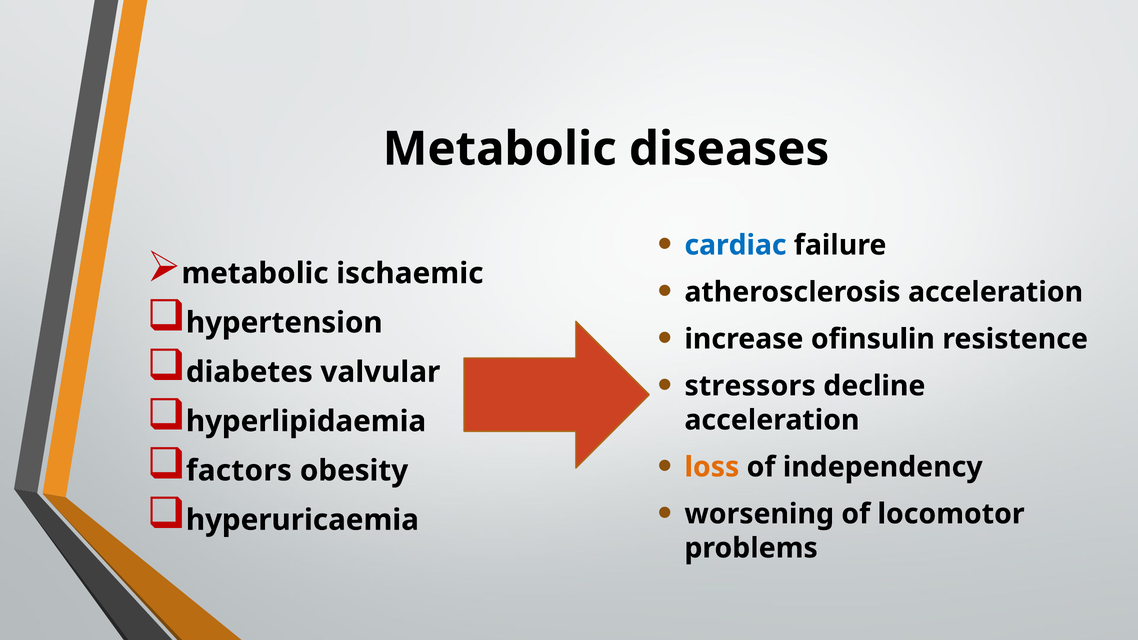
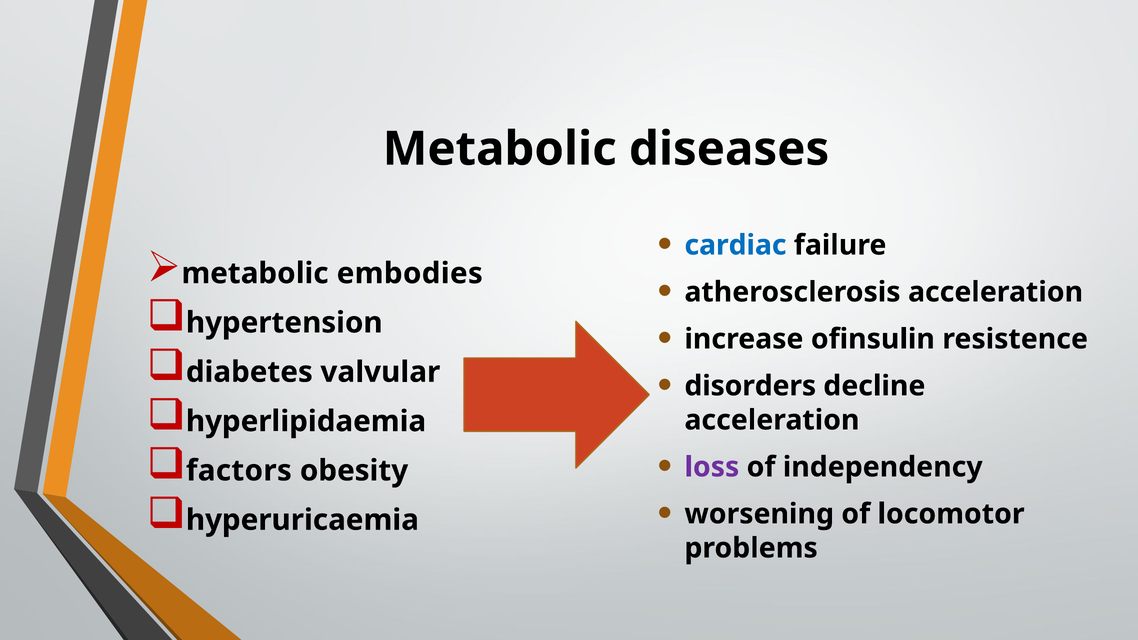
ischaemic: ischaemic -> embodies
stressors: stressors -> disorders
loss colour: orange -> purple
